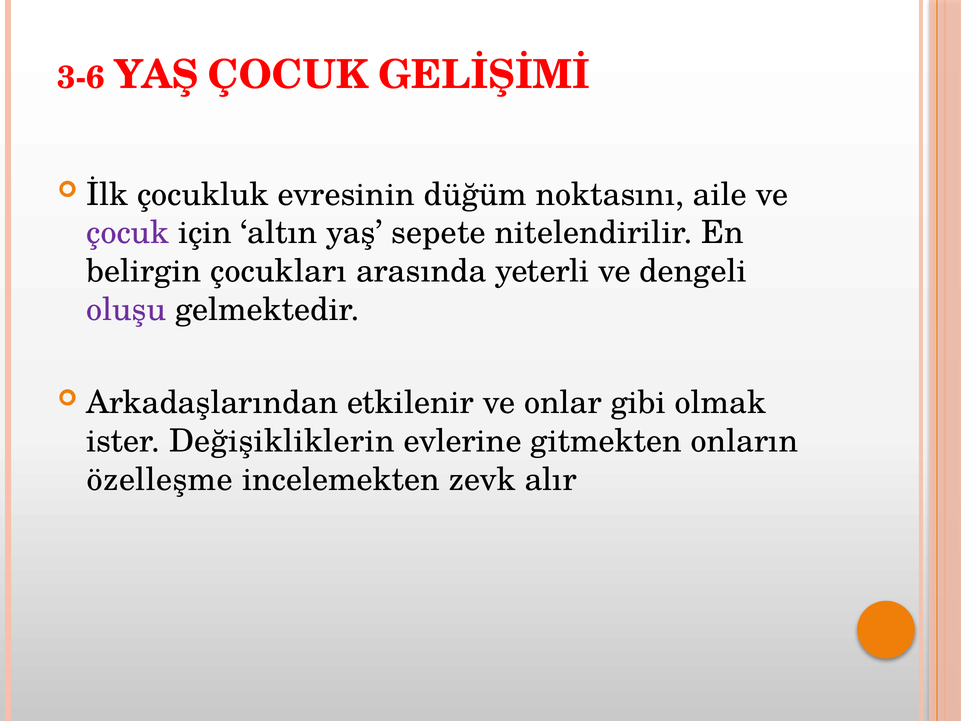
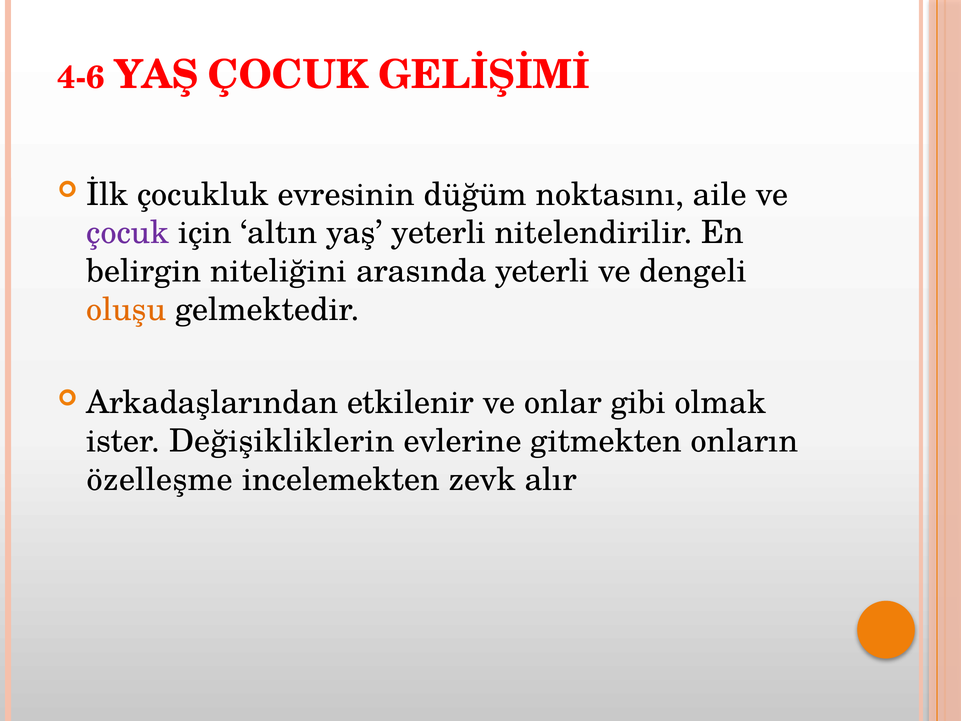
3-6: 3-6 -> 4-6
yaş sepete: sepete -> yeterli
çocukları: çocukları -> niteliğini
oluşu colour: purple -> orange
